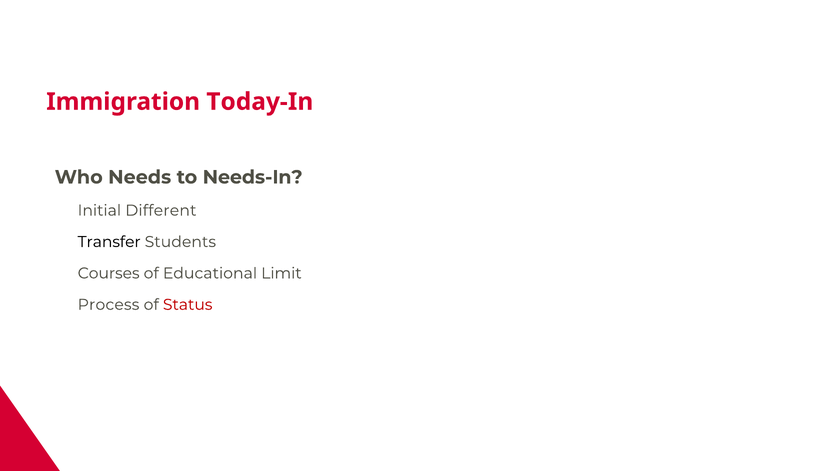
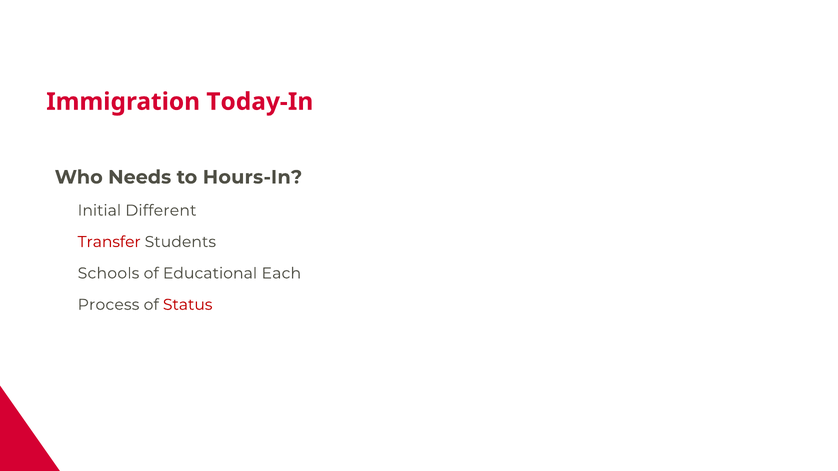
Needs-In: Needs-In -> Hours-In
Transfer colour: black -> red
Courses: Courses -> Schools
Limit: Limit -> Each
